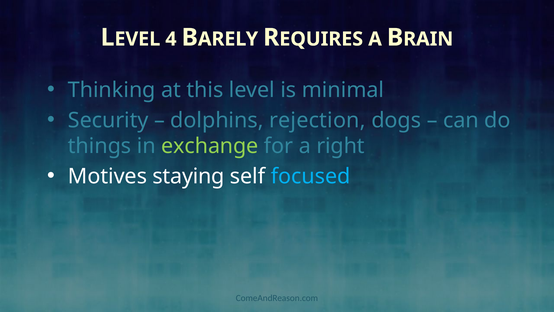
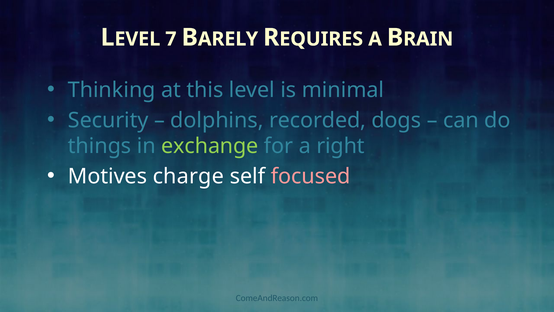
4: 4 -> 7
rejection: rejection -> recorded
staying: staying -> charge
focused colour: light blue -> pink
